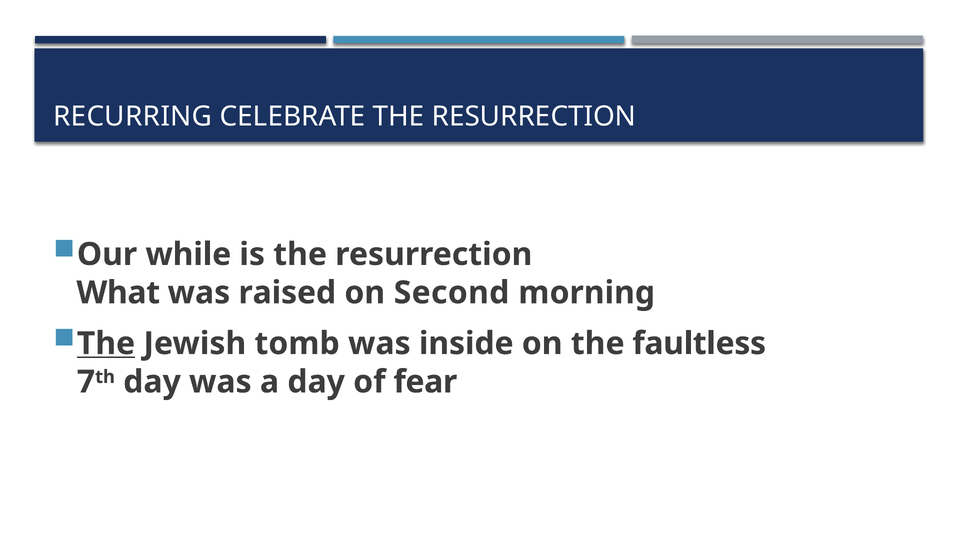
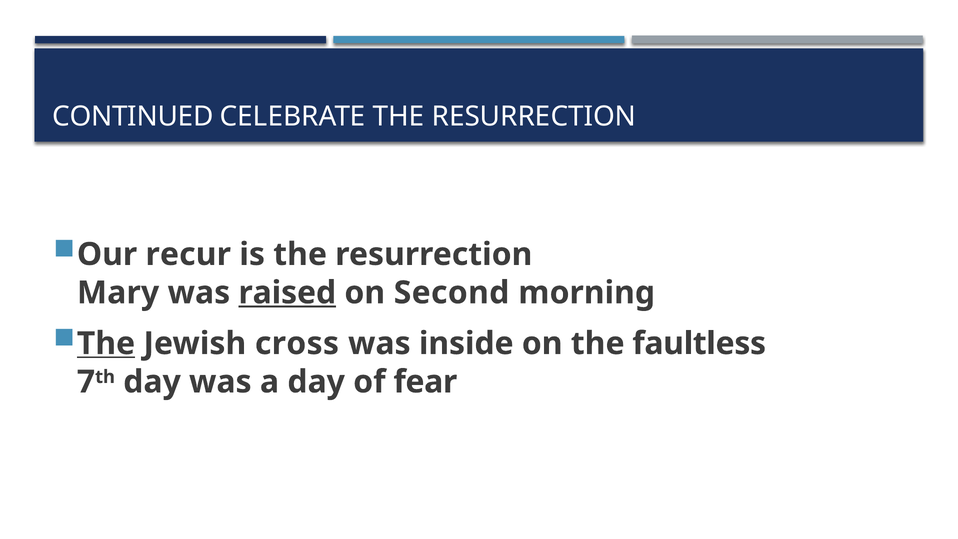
RECURRING: RECURRING -> CONTINUED
while: while -> recur
What: What -> Mary
raised underline: none -> present
tomb: tomb -> cross
